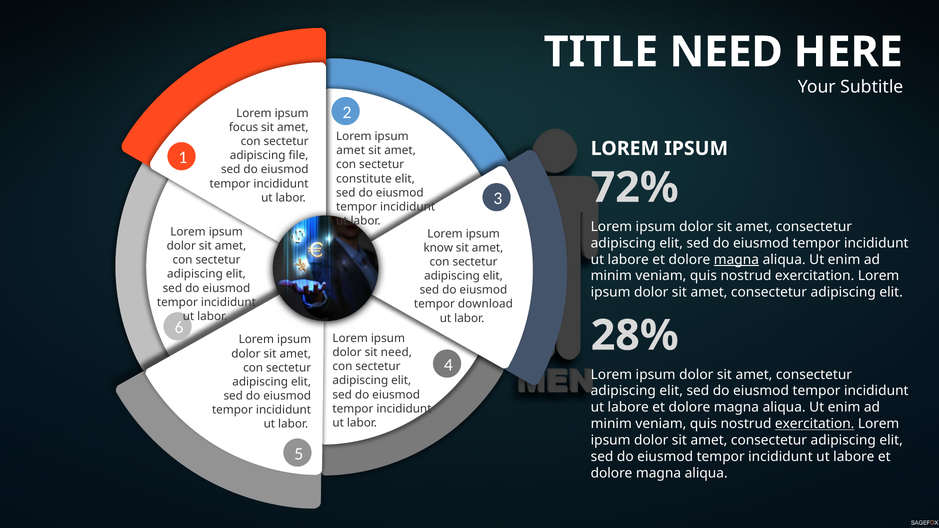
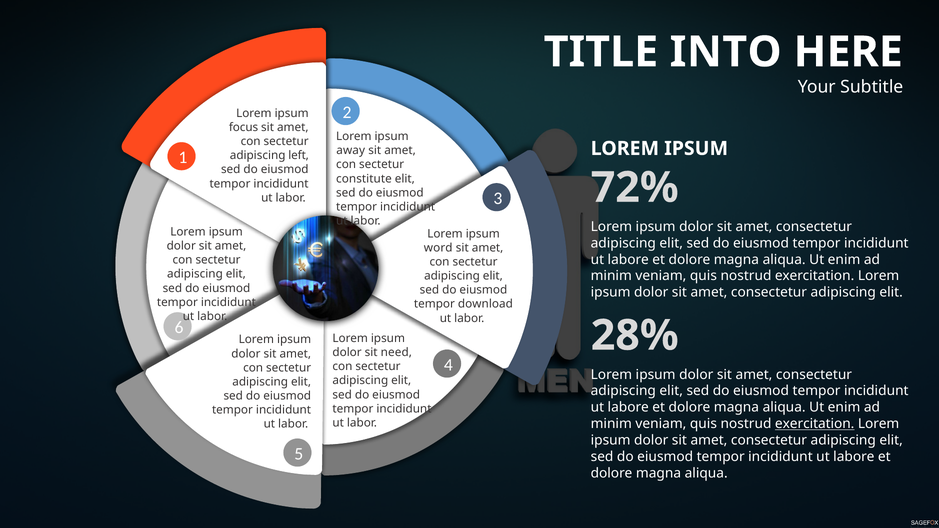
TITLE NEED: NEED -> INTO
amet at (351, 151): amet -> away
file: file -> left
know: know -> word
magna at (736, 260) underline: present -> none
